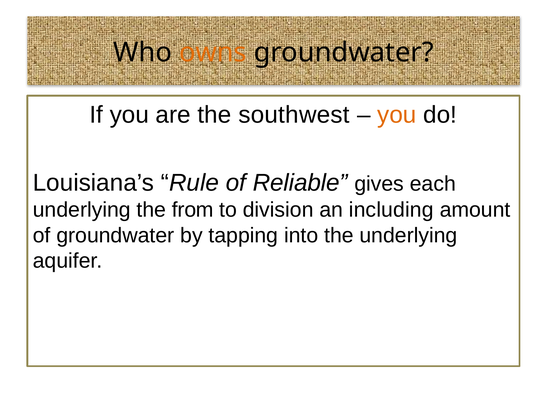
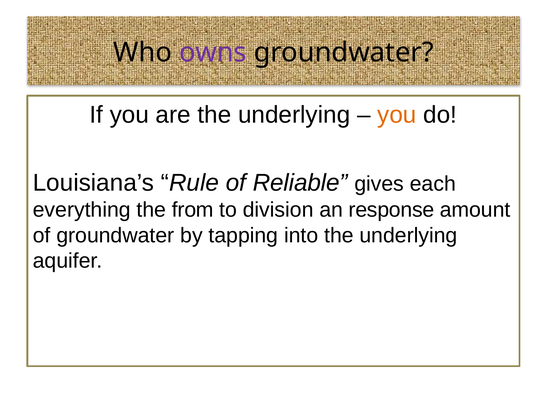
owns colour: orange -> purple
are the southwest: southwest -> underlying
underlying at (82, 210): underlying -> everything
including: including -> response
